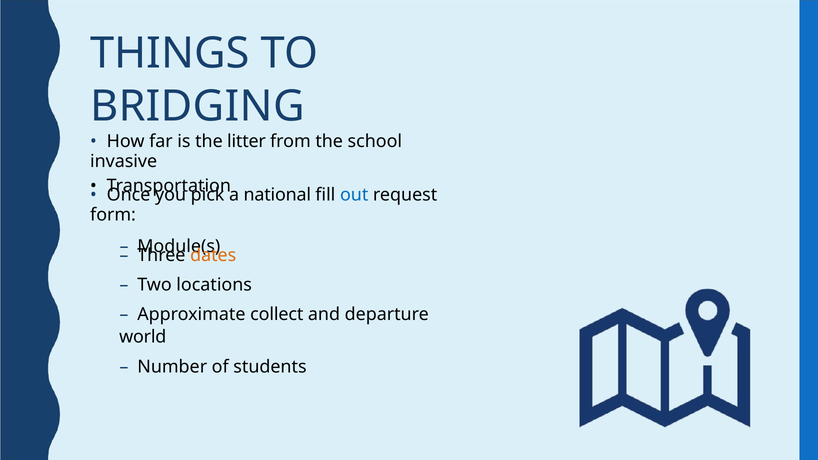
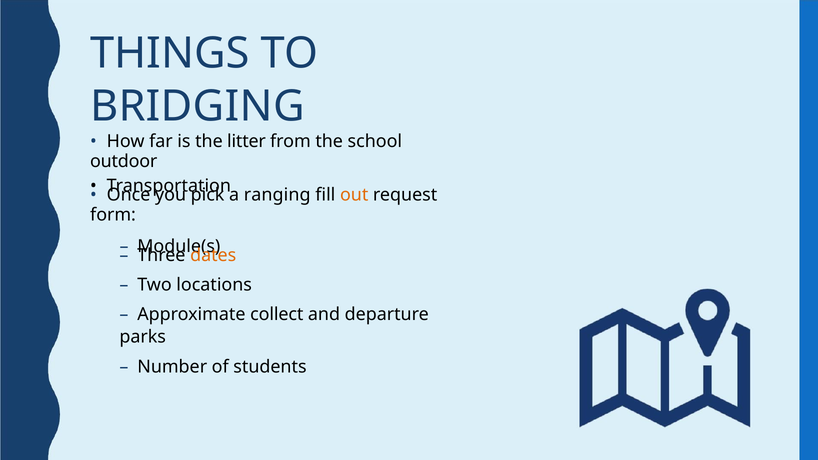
invasive: invasive -> outdoor
national: national -> ranging
out colour: blue -> orange
world: world -> parks
